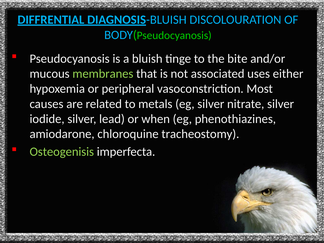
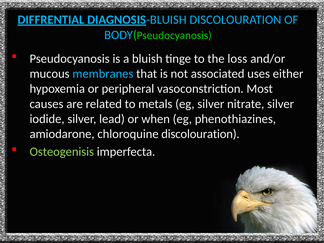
bite: bite -> loss
membranes colour: light green -> light blue
chloroquine tracheostomy: tracheostomy -> discolouration
